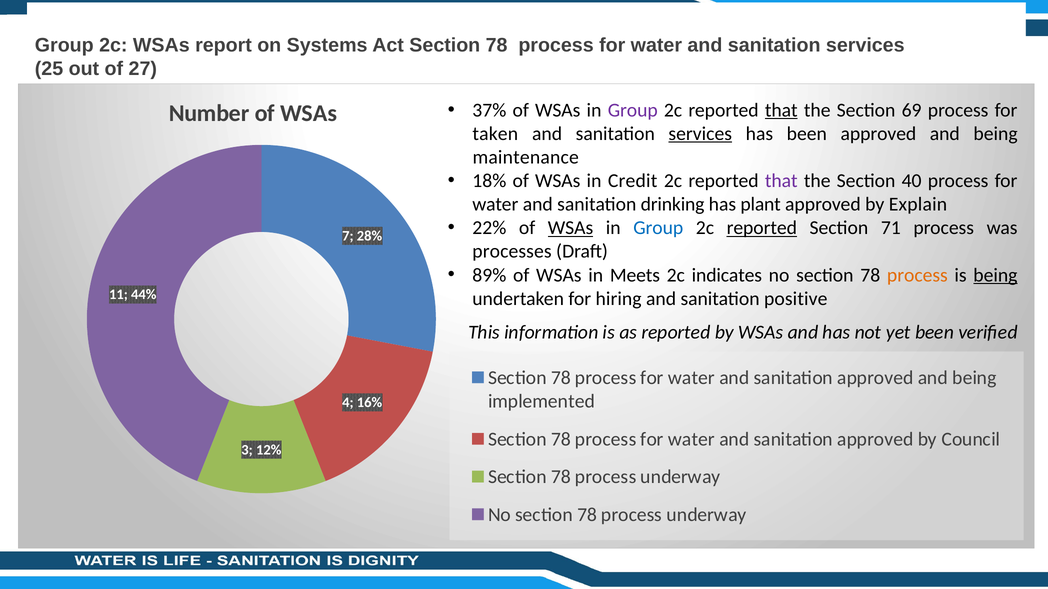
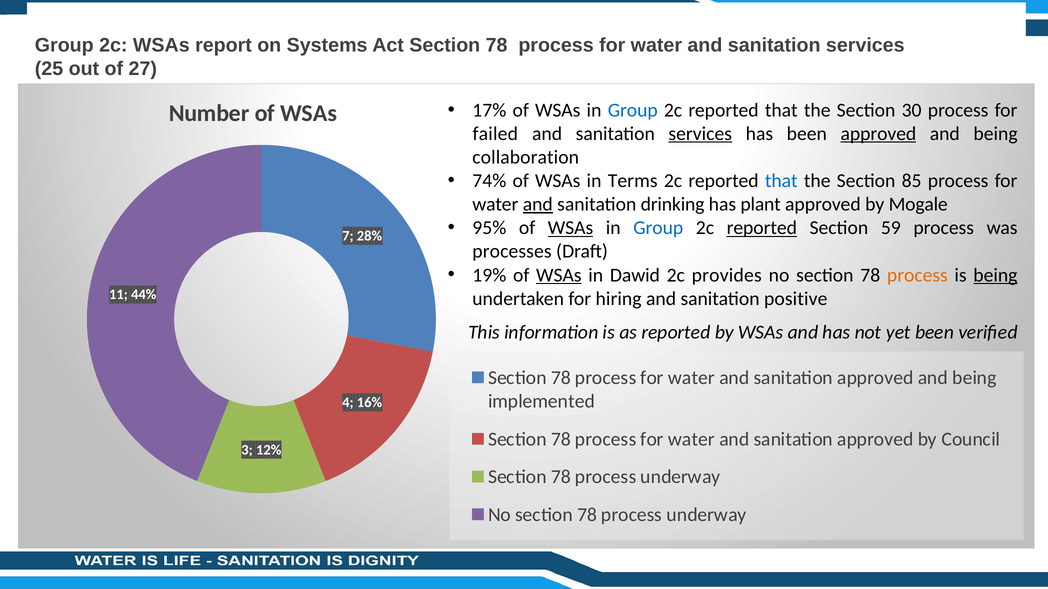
37%: 37% -> 17%
Group at (633, 110) colour: purple -> blue
that at (781, 110) underline: present -> none
69: 69 -> 30
taken: taken -> failed
approved at (878, 134) underline: none -> present
maintenance: maintenance -> collaboration
18%: 18% -> 74%
Credit: Credit -> Terms
that at (781, 181) colour: purple -> blue
40: 40 -> 85
and at (538, 205) underline: none -> present
Explain: Explain -> Mogale
22%: 22% -> 95%
71: 71 -> 59
89%: 89% -> 19%
WSAs at (559, 275) underline: none -> present
Meets: Meets -> Dawid
indicates: indicates -> provides
